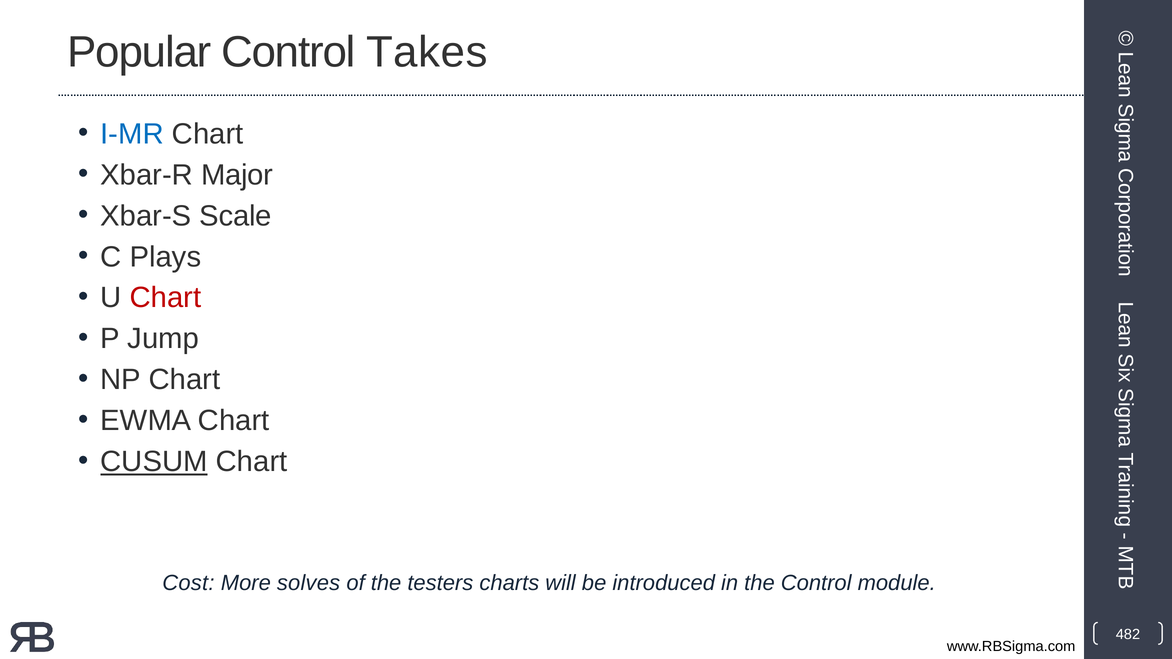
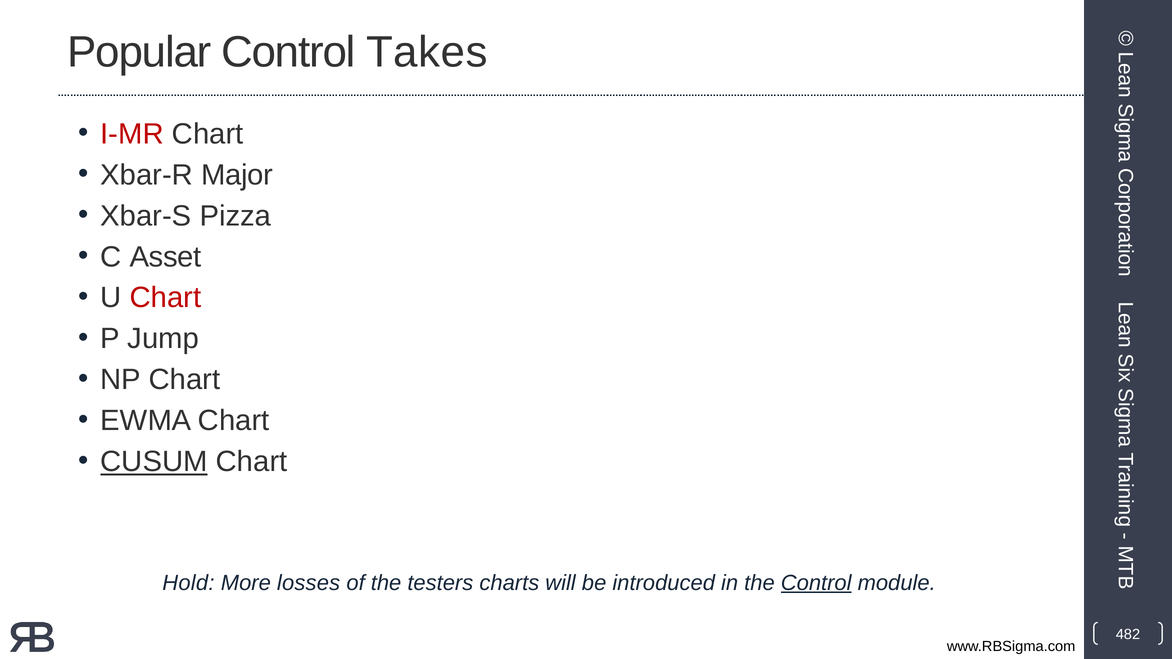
I-MR colour: blue -> red
Scale: Scale -> Pizza
Plays: Plays -> Asset
Cost: Cost -> Hold
solves: solves -> losses
Control at (816, 583) underline: none -> present
